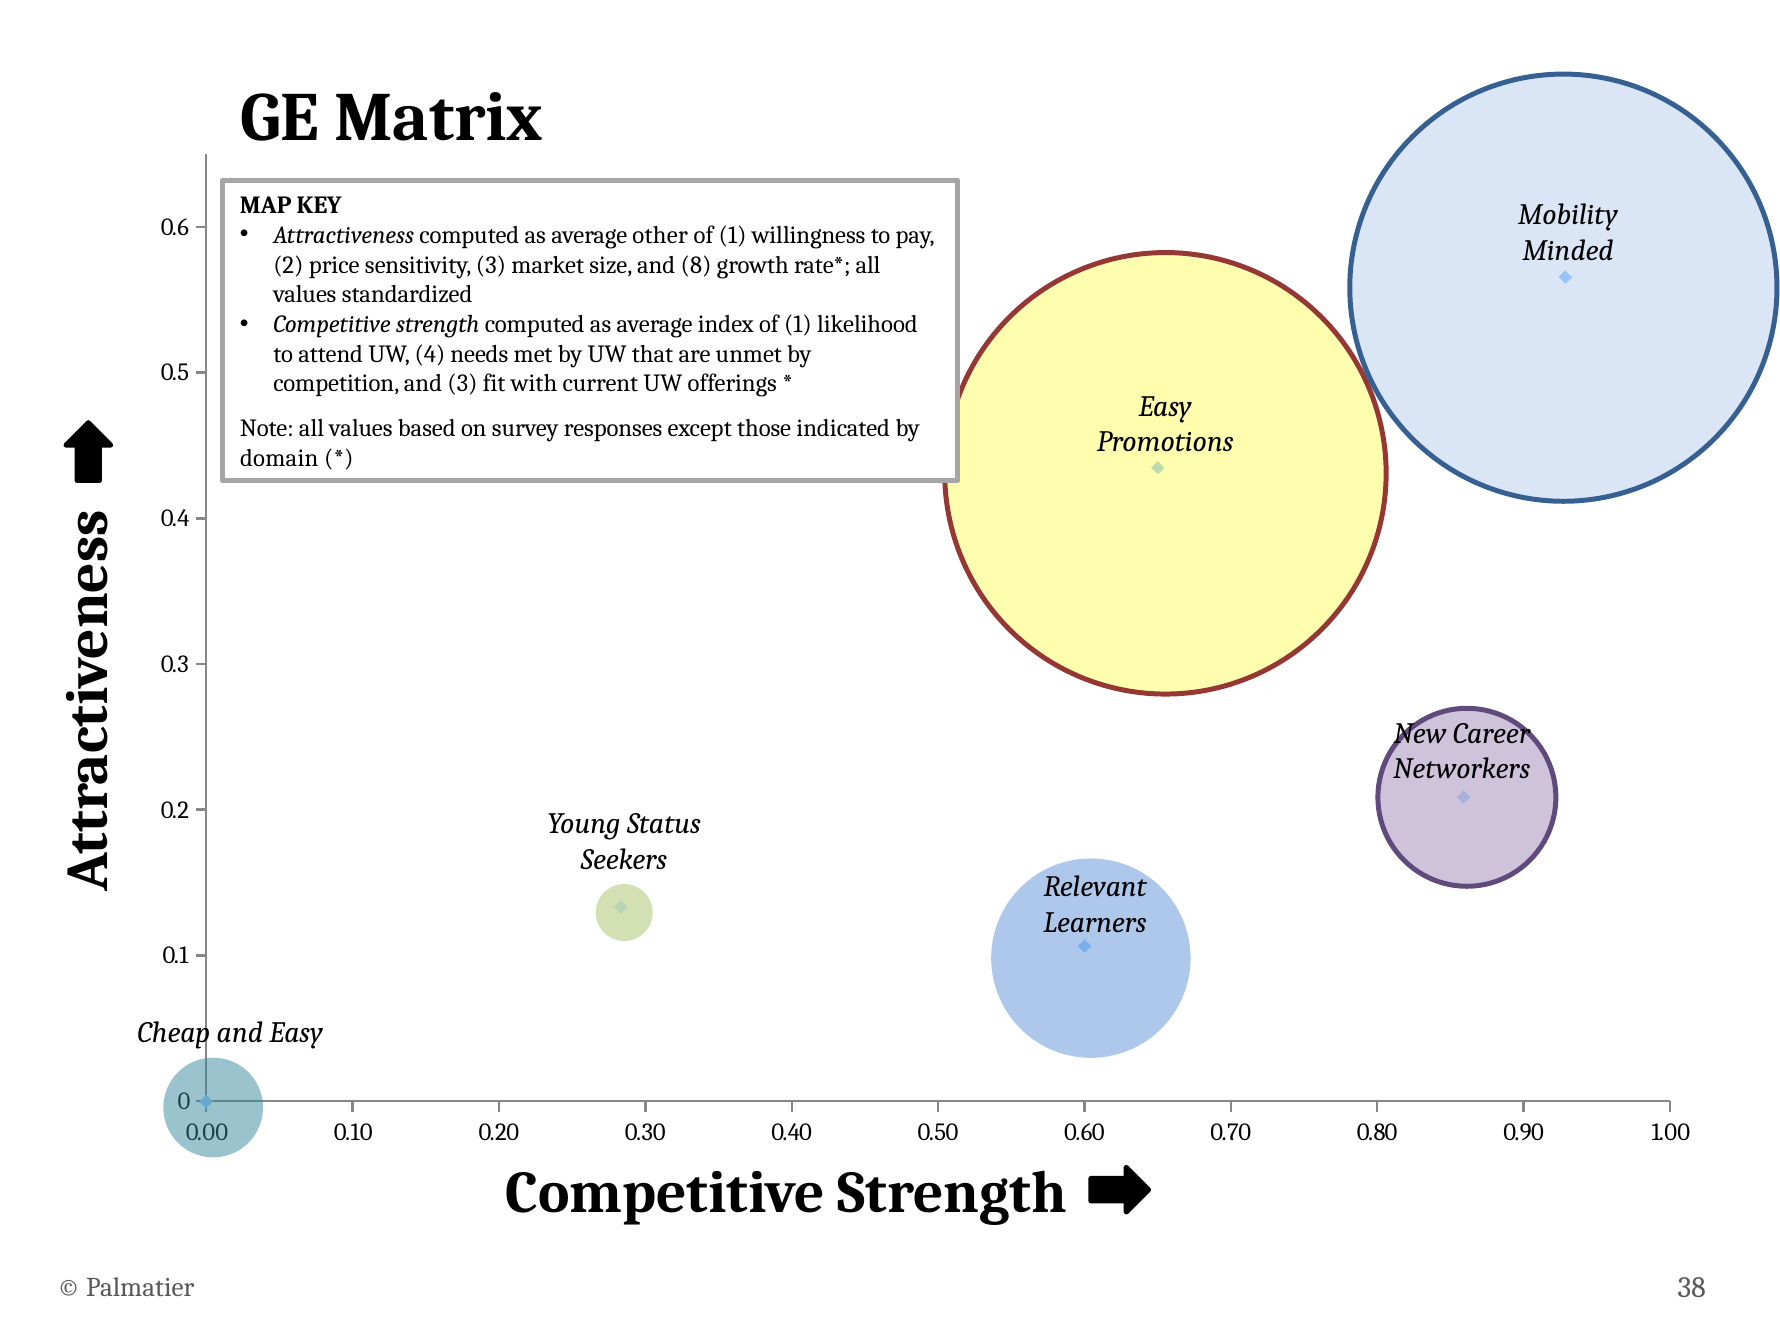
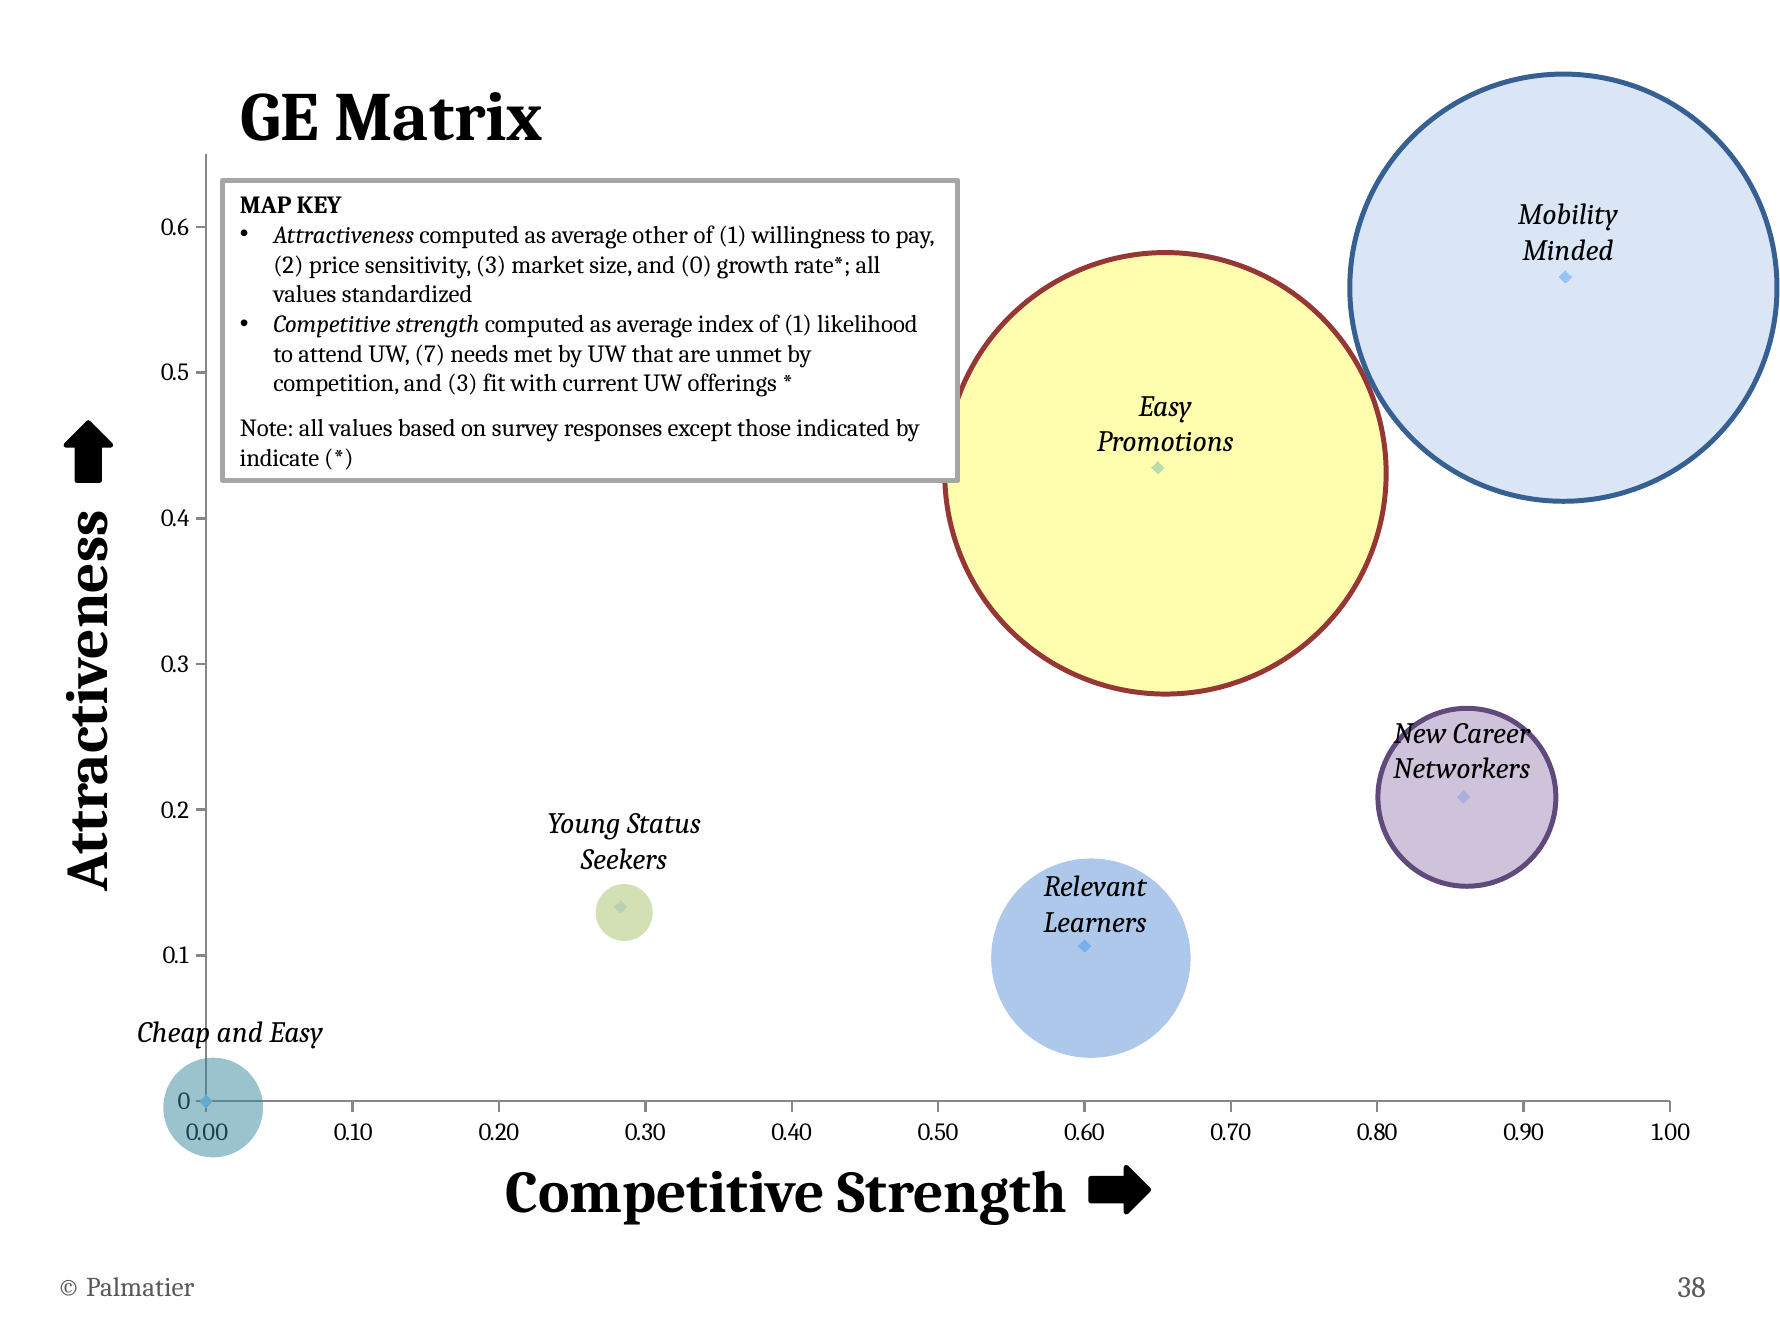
and 8: 8 -> 0
4: 4 -> 7
domain: domain -> indicate
